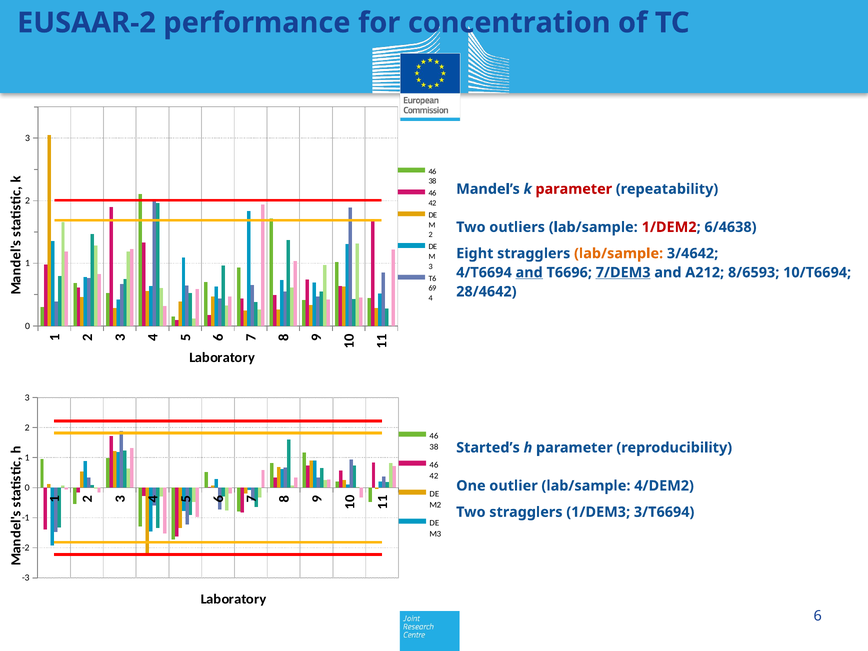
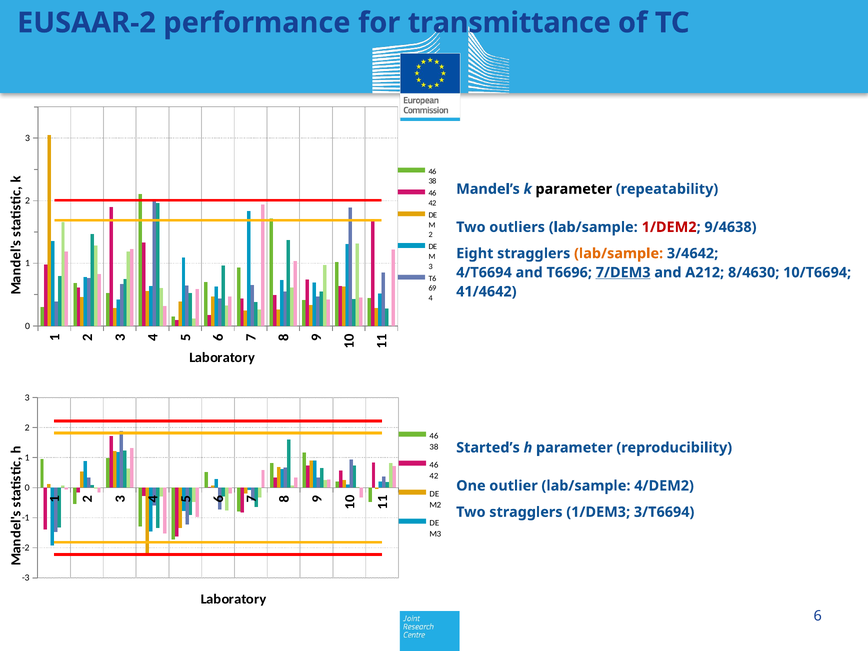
concentration: concentration -> transmittance
parameter at (574, 189) colour: red -> black
6/4638: 6/4638 -> 9/4638
and at (529, 273) underline: present -> none
8/6593: 8/6593 -> 8/4630
28/4642: 28/4642 -> 41/4642
